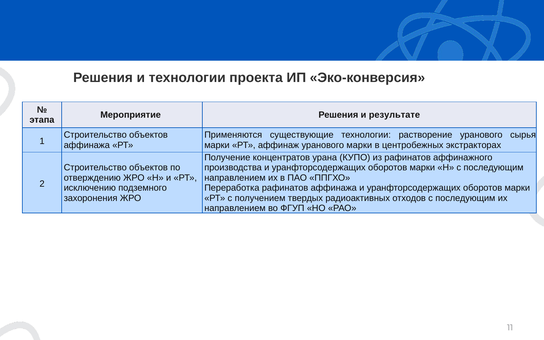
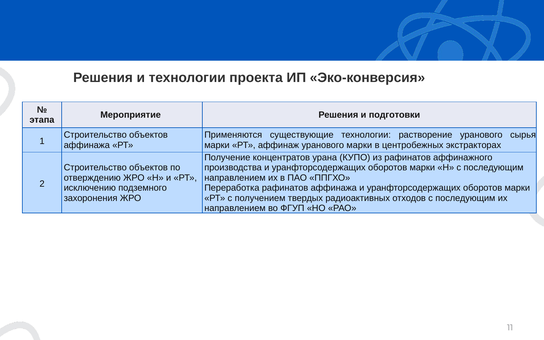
результате: результате -> подготовки
